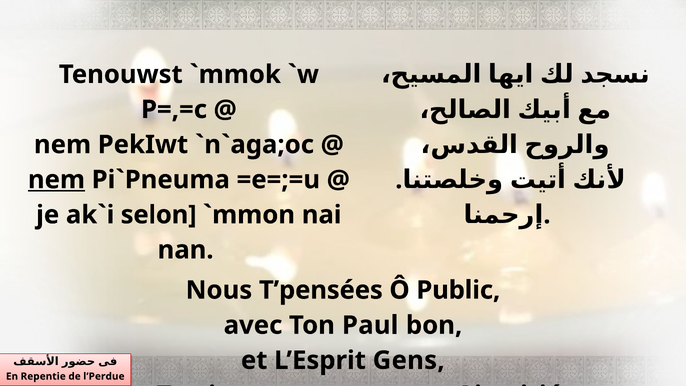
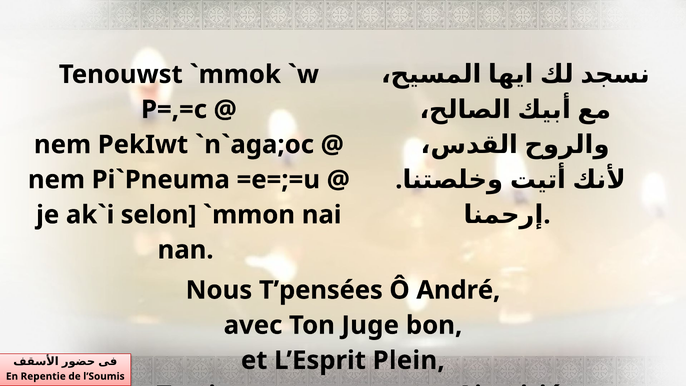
nem at (56, 180) underline: present -> none
Public: Public -> André
Paul: Paul -> Juge
Gens: Gens -> Plein
l’Perdue: l’Perdue -> l’Soumis
